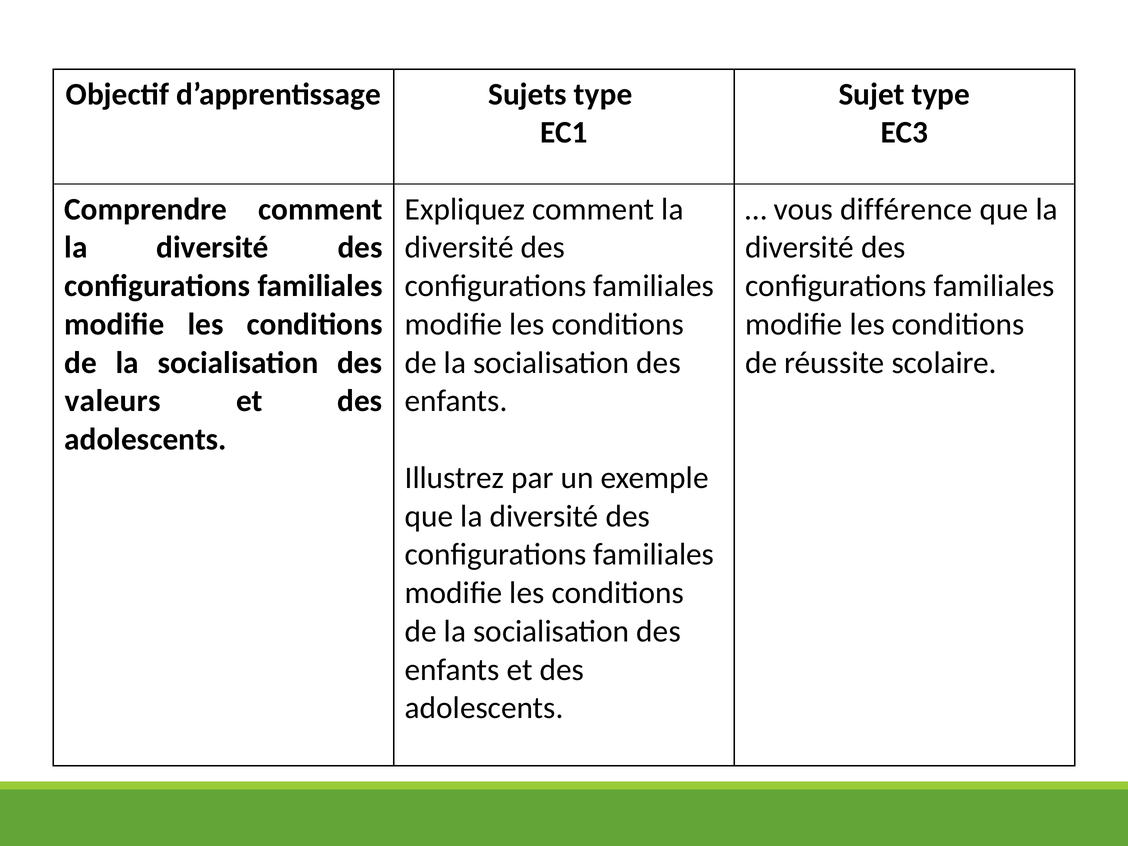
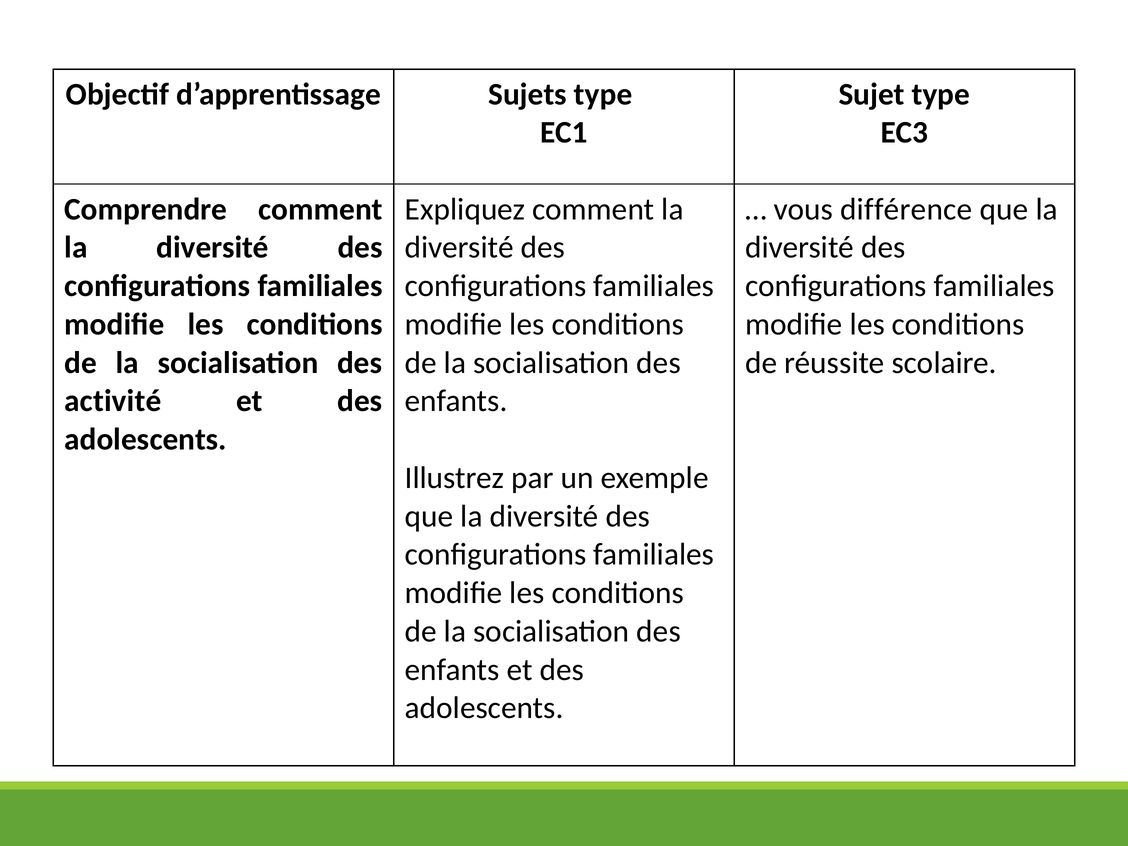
valeurs: valeurs -> activité
